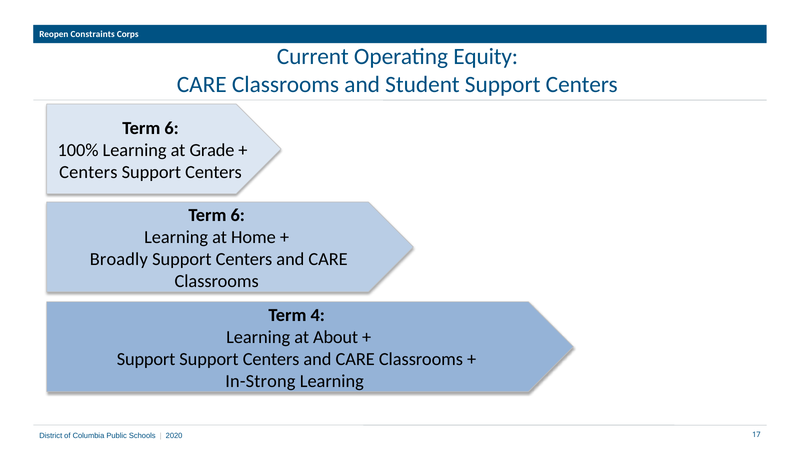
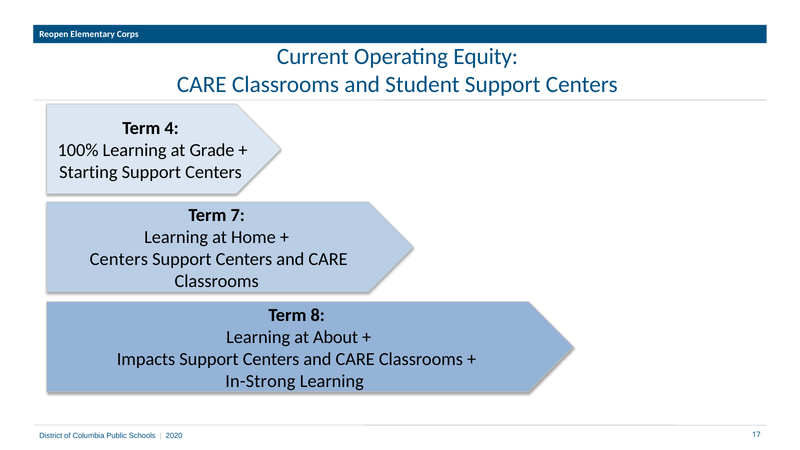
Constraints: Constraints -> Elementary
6 at (172, 128): 6 -> 4
Centers at (88, 172): Centers -> Starting
6 at (238, 215): 6 -> 7
Broadly at (119, 259): Broadly -> Centers
4: 4 -> 8
Support at (146, 359): Support -> Impacts
